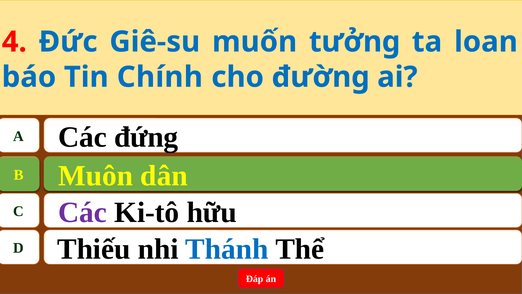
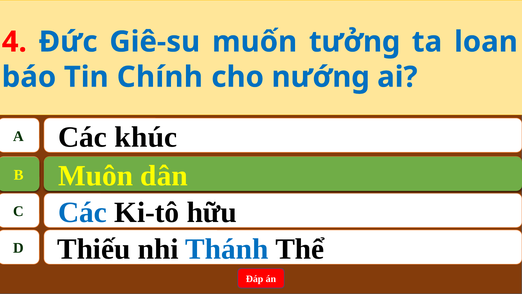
đường: đường -> nướng
đứng: đứng -> khúc
Các at (82, 212) colour: purple -> blue
